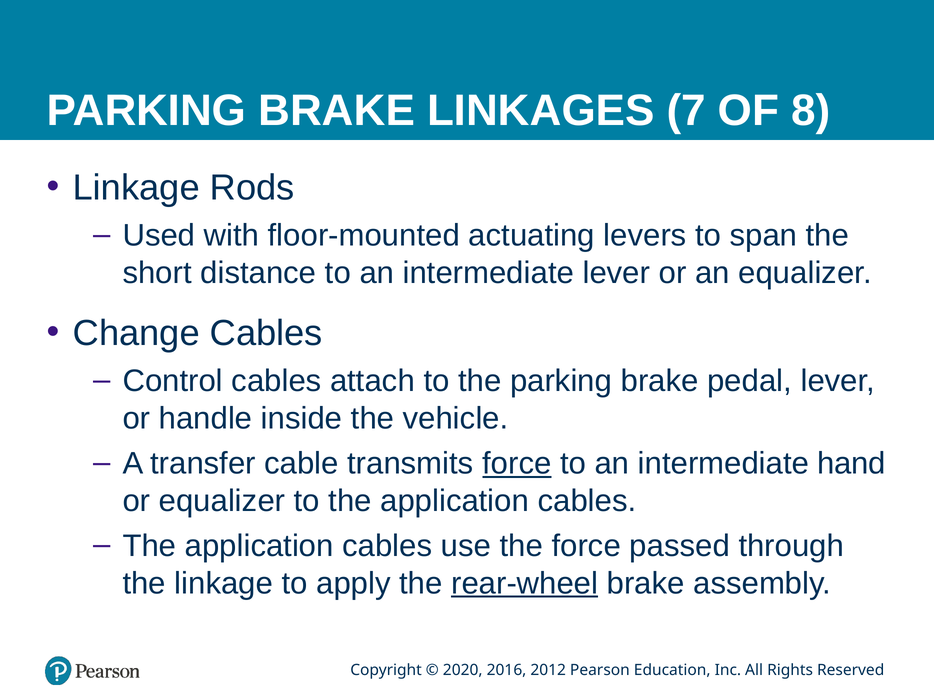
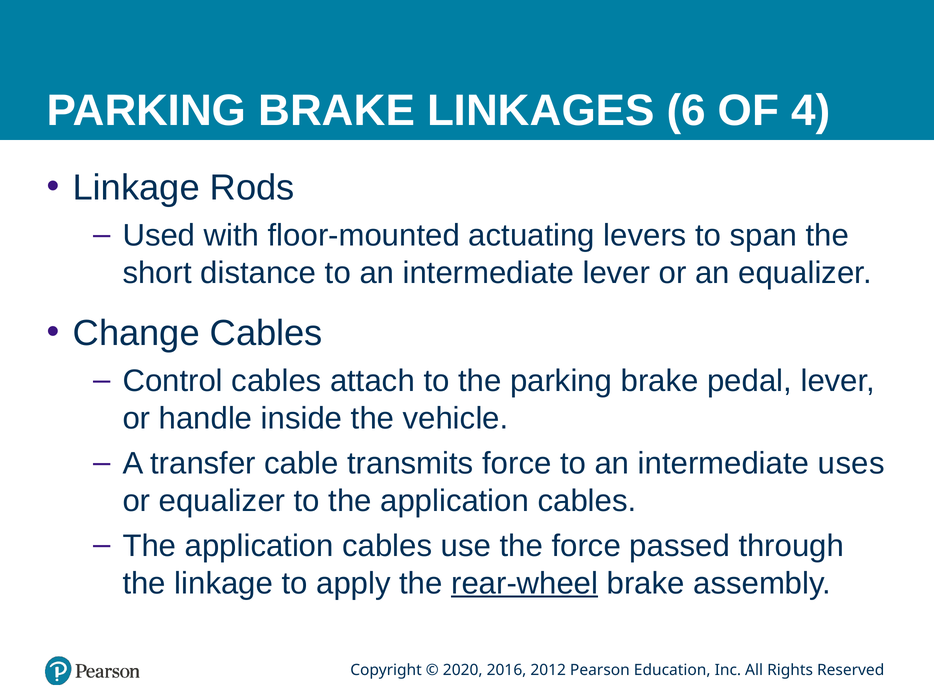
7: 7 -> 6
8: 8 -> 4
force at (517, 464) underline: present -> none
hand: hand -> uses
